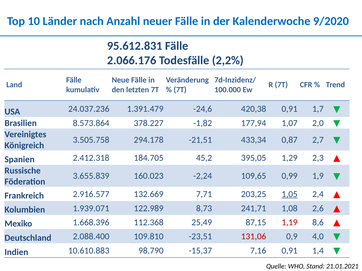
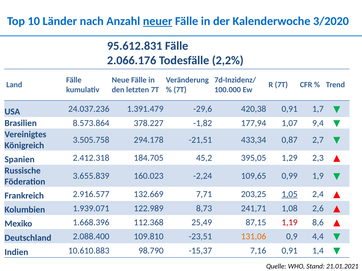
neuer underline: none -> present
9/2020: 9/2020 -> 3/2020
-24,6: -24,6 -> -29,6
2,0: 2,0 -> 9,4
131,06 colour: red -> orange
4,0: 4,0 -> 4,4
